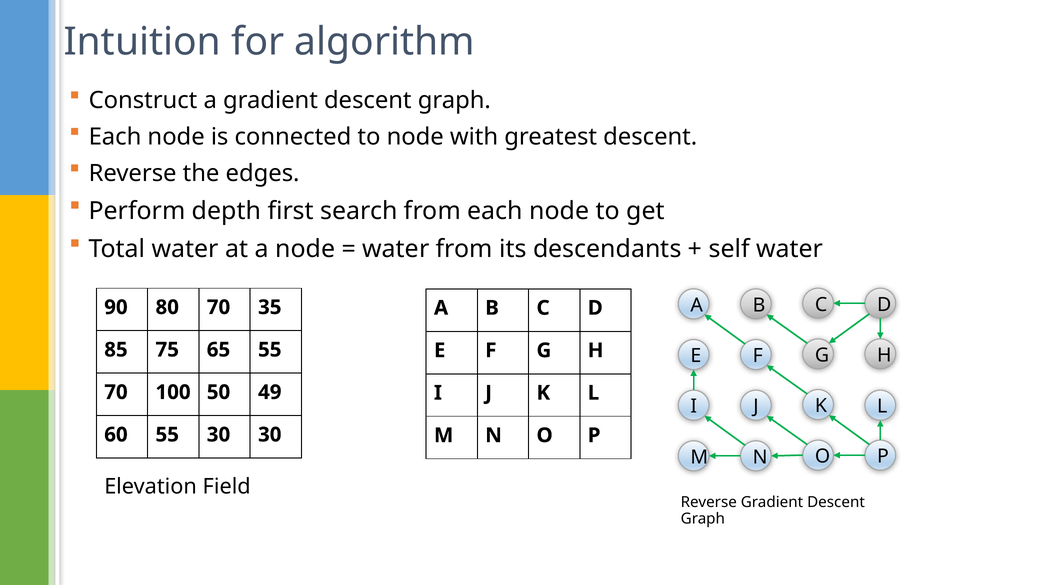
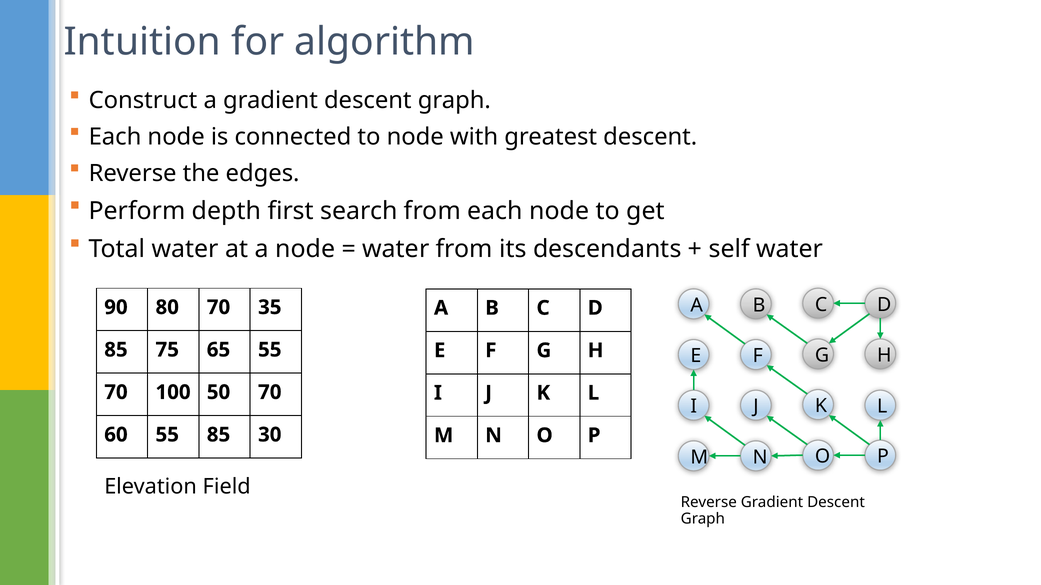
50 49: 49 -> 70
55 30: 30 -> 85
